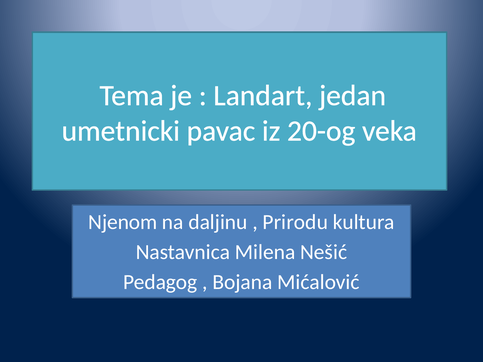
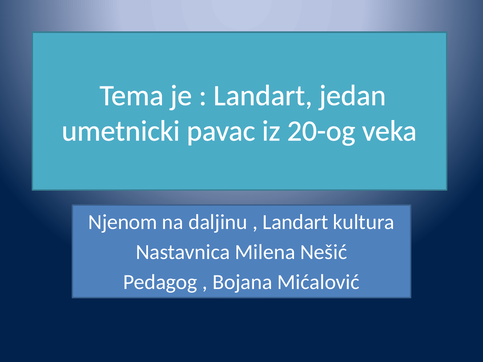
Prirodu at (295, 222): Prirodu -> Landart
